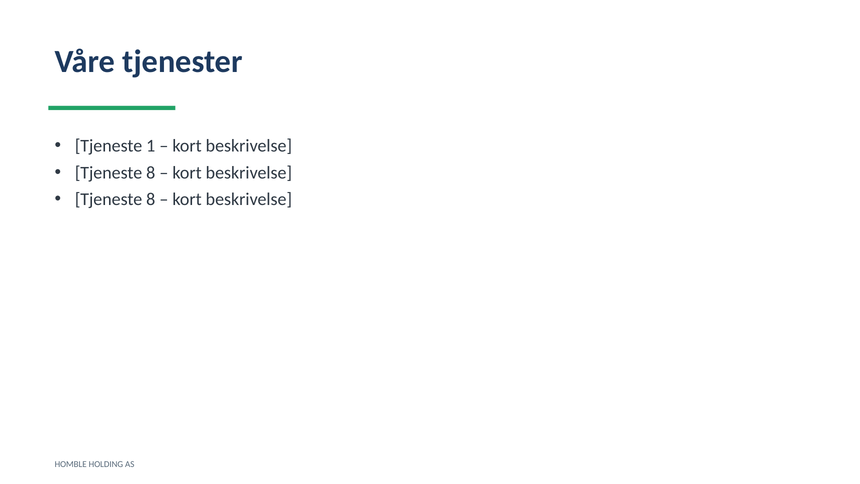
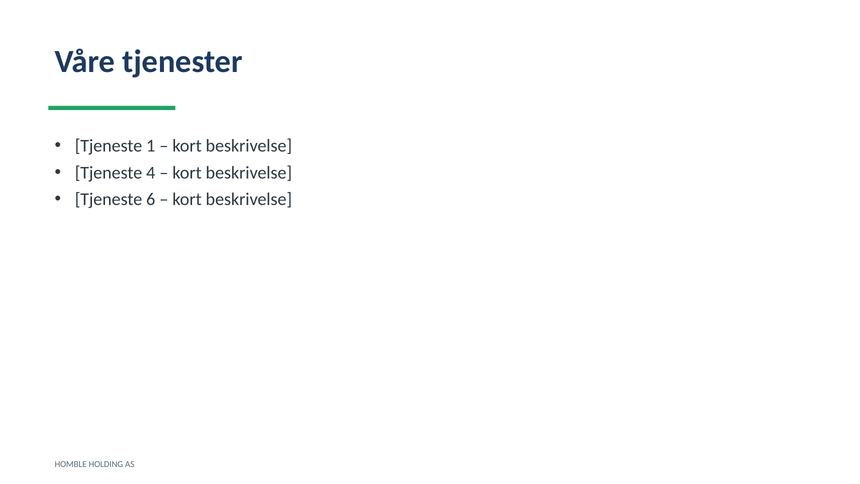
8 at (151, 173): 8 -> 4
8 at (151, 199): 8 -> 6
